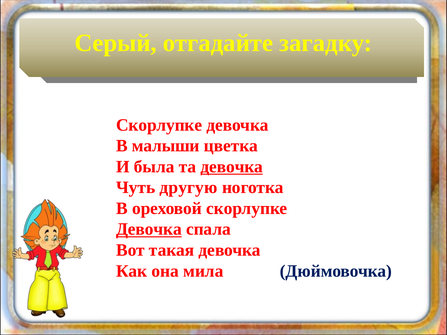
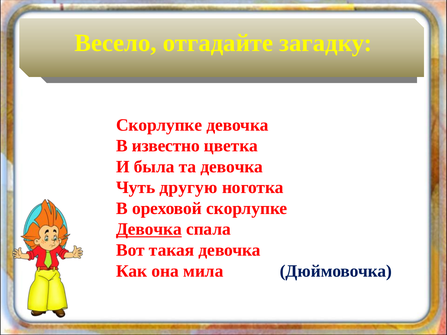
Серый: Серый -> Весело
малыши: малыши -> известно
девочка at (232, 167) underline: present -> none
